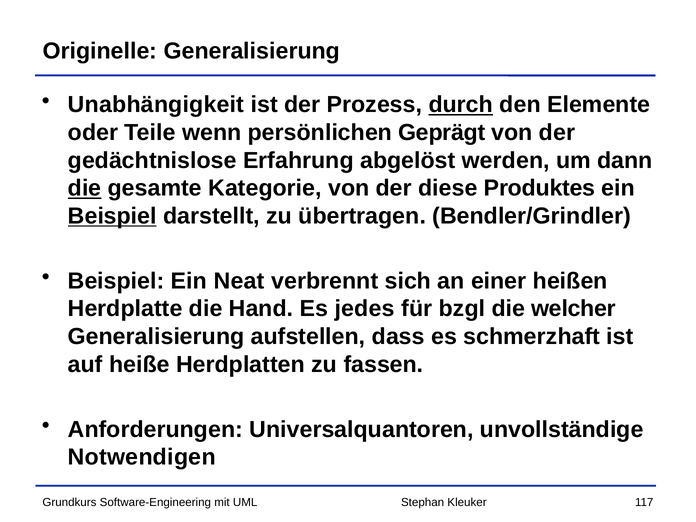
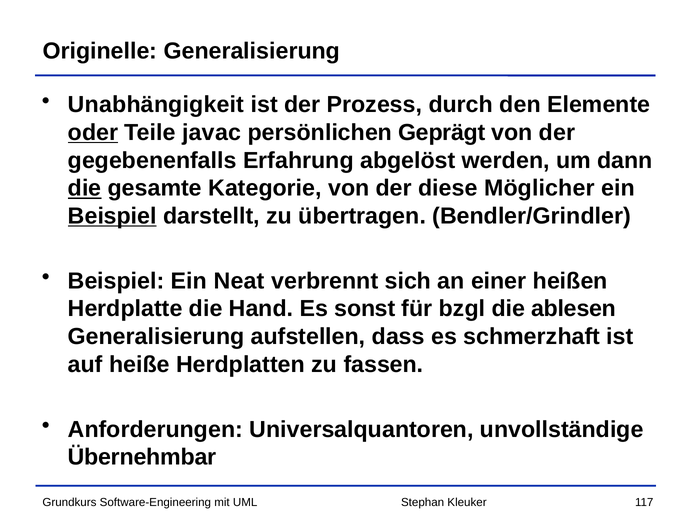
durch underline: present -> none
oder underline: none -> present
wenn: wenn -> javac
gedächtnislose: gedächtnislose -> gegebenenfalls
Produktes: Produktes -> Möglicher
jedes: jedes -> sonst
welcher: welcher -> ablesen
Notwendigen: Notwendigen -> Übernehmbar
